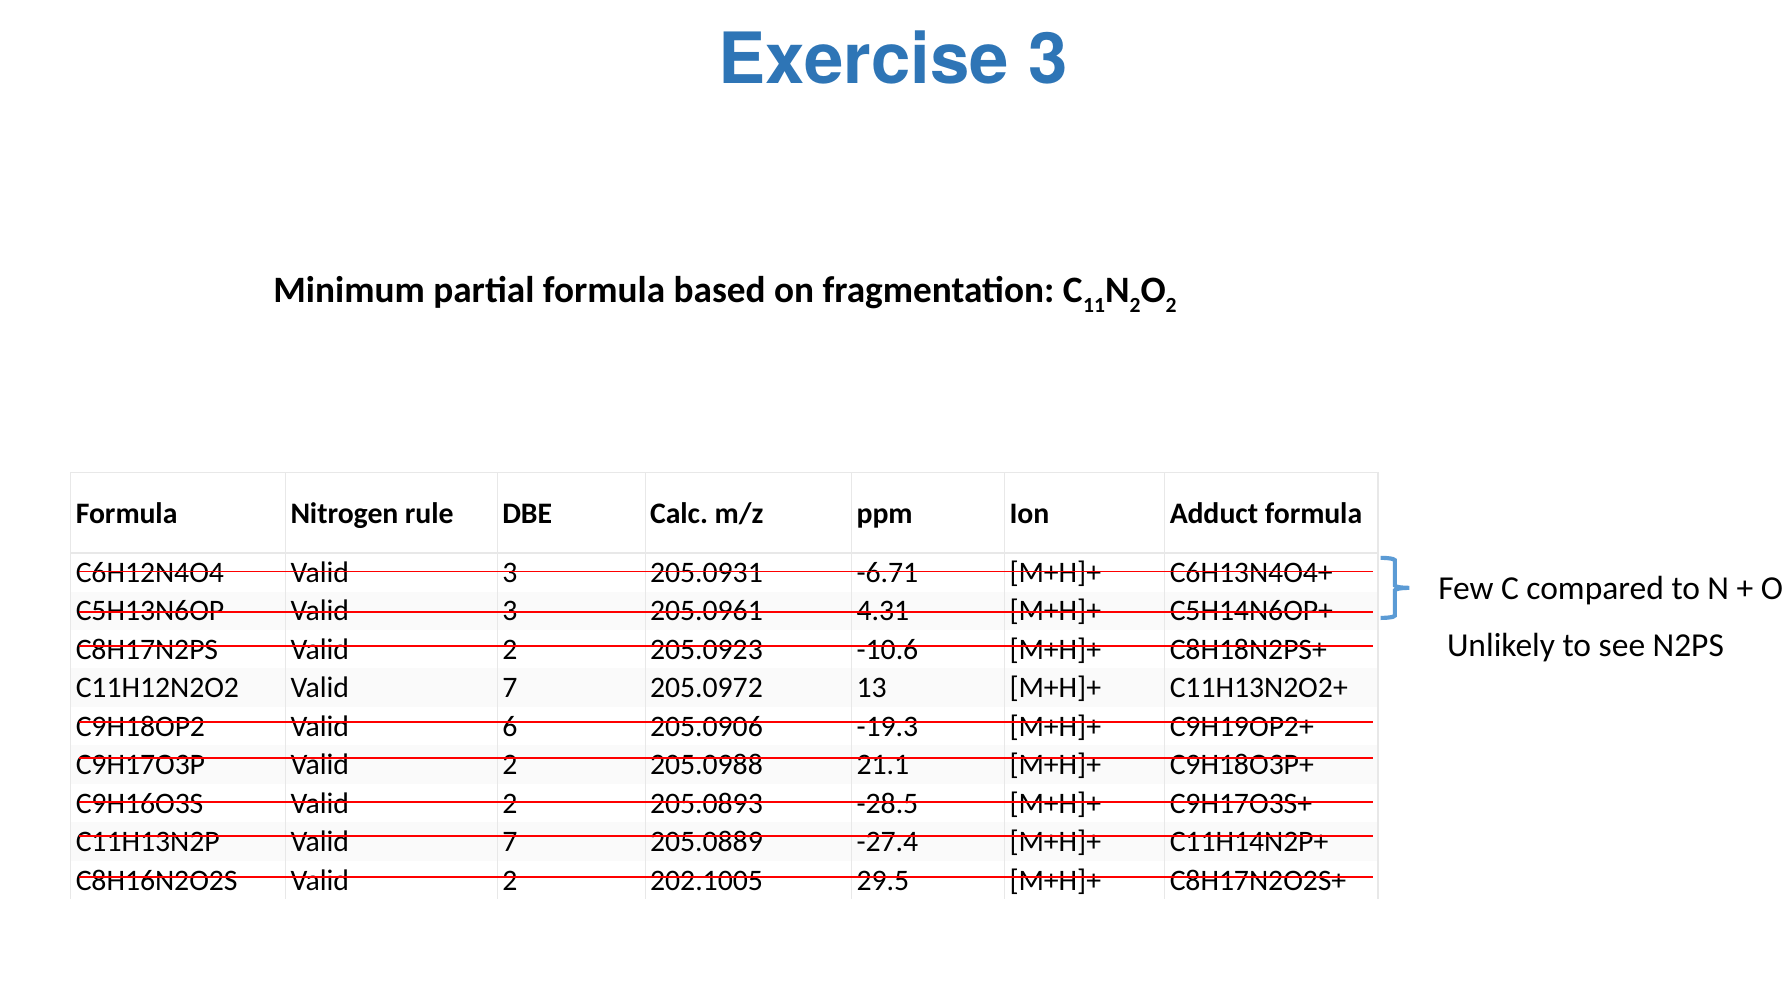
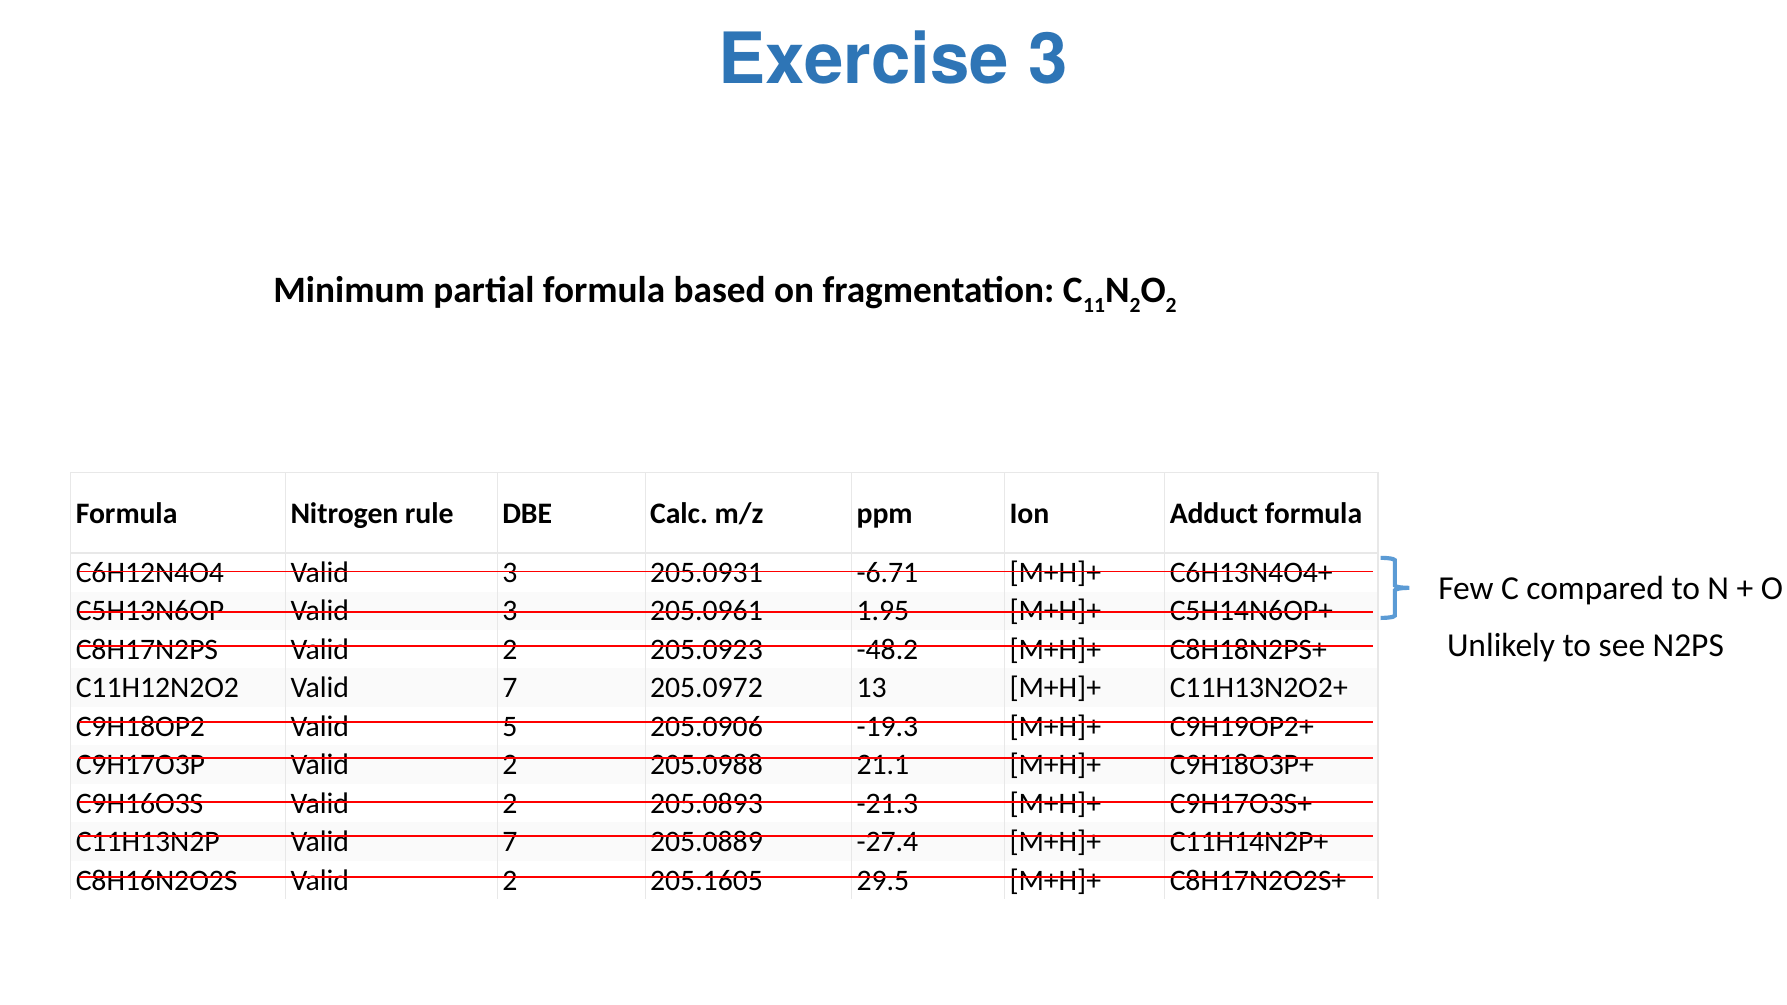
4.31: 4.31 -> 1.95
-10.6: -10.6 -> -48.2
6: 6 -> 5
-28.5: -28.5 -> -21.3
202.1005: 202.1005 -> 205.1605
